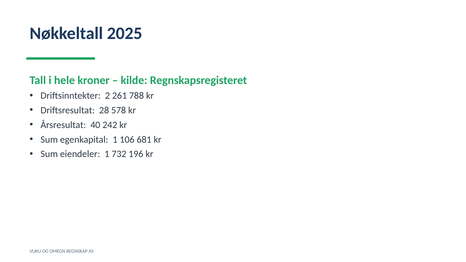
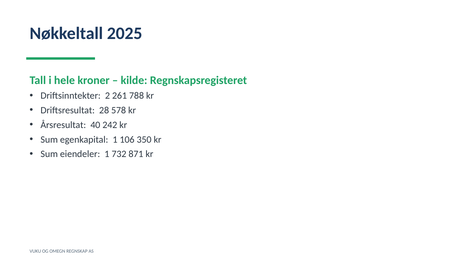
681: 681 -> 350
196: 196 -> 871
